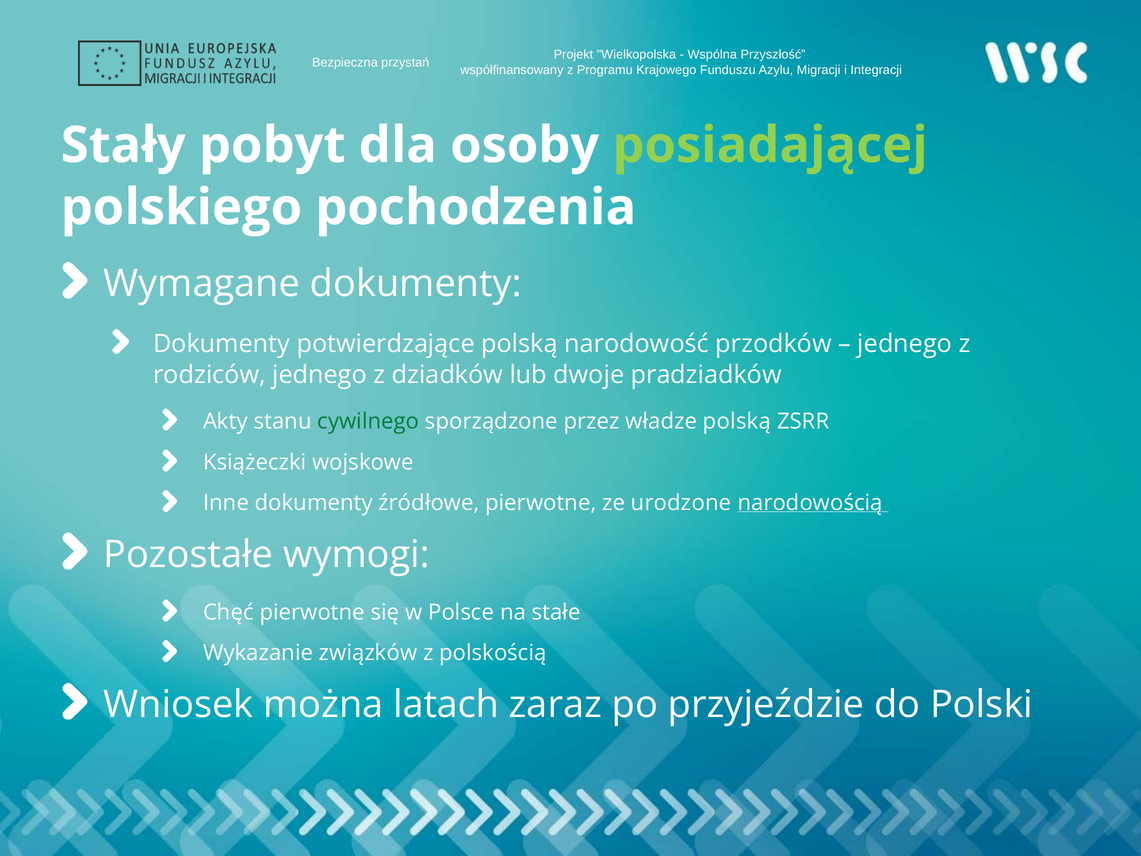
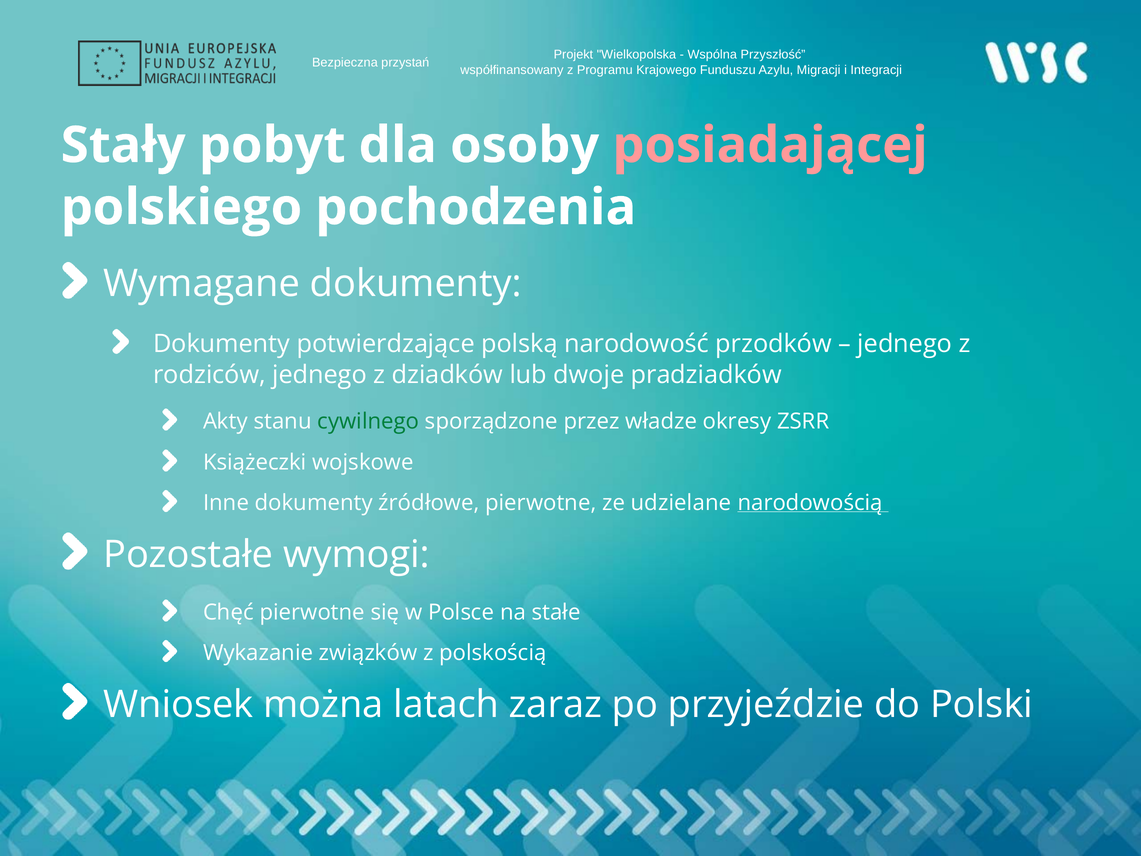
posiadającej colour: light green -> pink
władze polską: polską -> okresy
urodzone: urodzone -> udzielane
